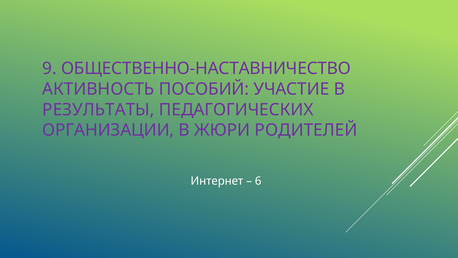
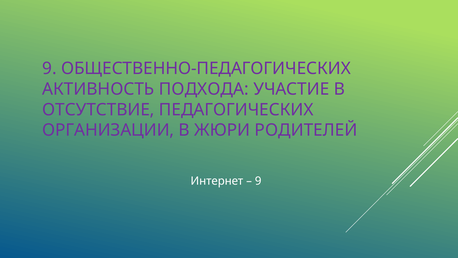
ОБЩЕСТВЕННО-НАСТАВНИЧЕСТВО: ОБЩЕСТВЕННО-НАСТАВНИЧЕСТВО -> ОБЩЕСТВЕННО-ПЕДАГОГИЧЕСКИХ
ПОСОБИЙ: ПОСОБИЙ -> ПОДХОДА
РЕЗУЛЬТАТЫ: РЕЗУЛЬТАТЫ -> ОТСУТСТВИЕ
6 at (258, 181): 6 -> 9
